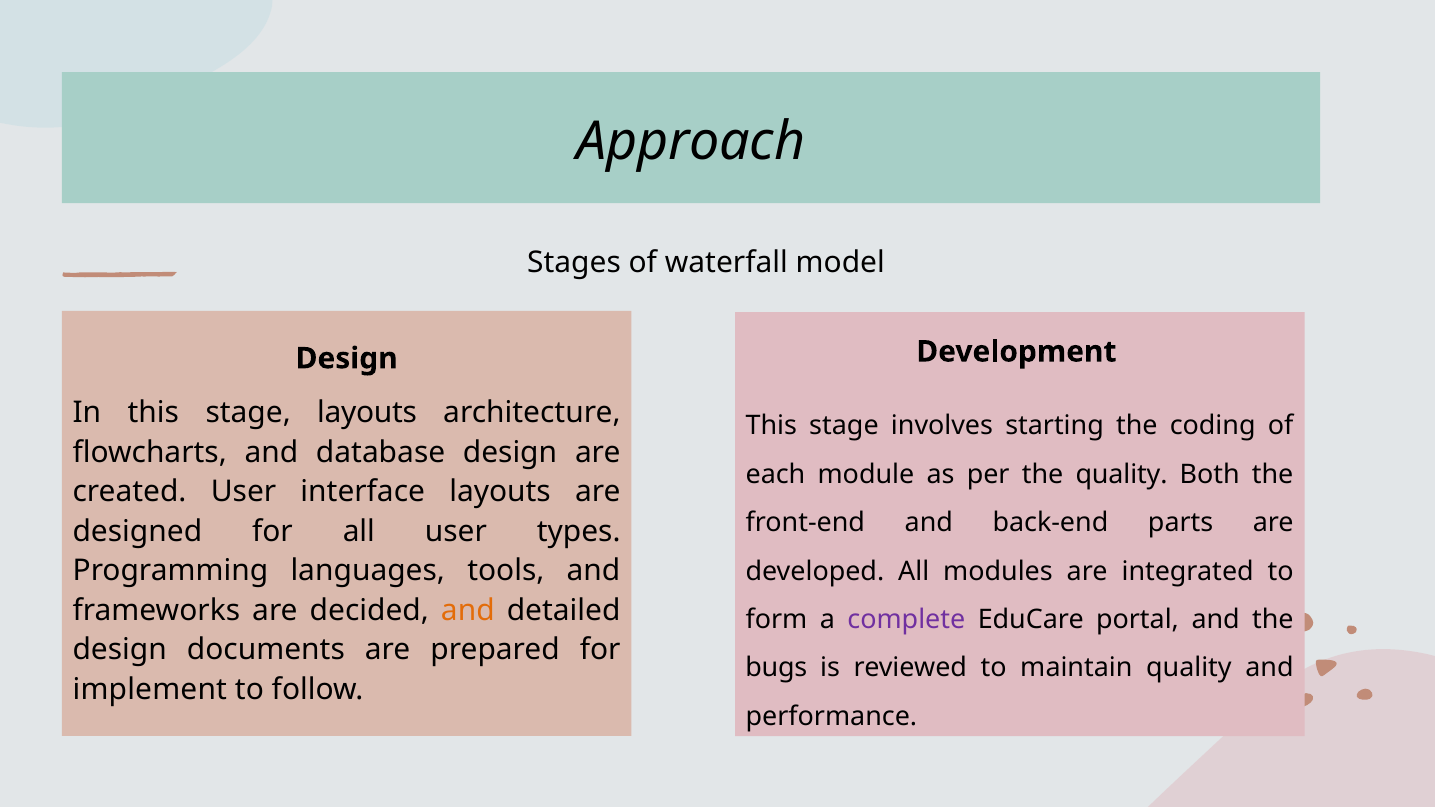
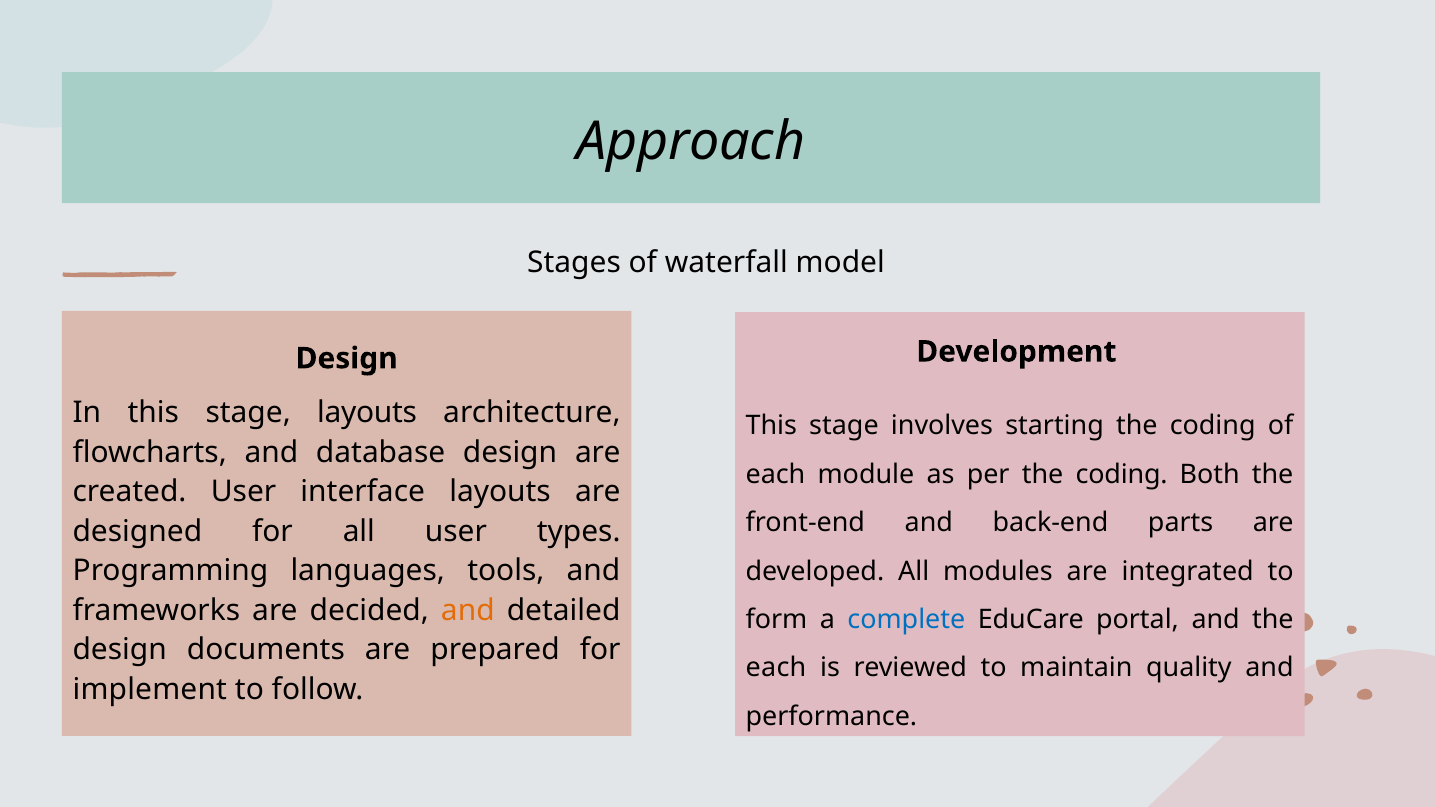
per the quality: quality -> coding
complete colour: purple -> blue
bugs at (776, 668): bugs -> each
